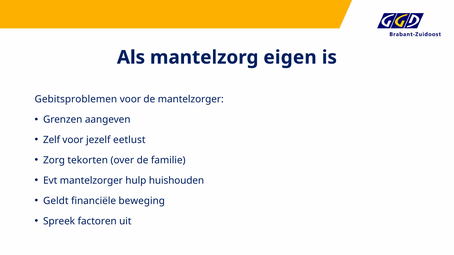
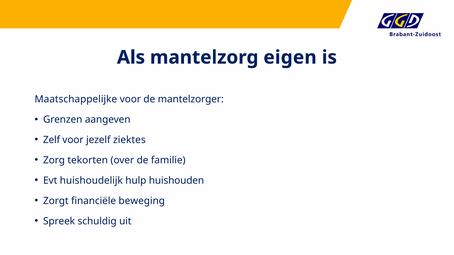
Gebitsproblemen: Gebitsproblemen -> Maatschappelijke
eetlust: eetlust -> ziektes
Evt mantelzorger: mantelzorger -> huishoudelijk
Geldt: Geldt -> Zorgt
factoren: factoren -> schuldig
